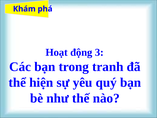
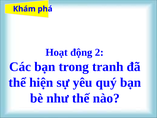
3: 3 -> 2
